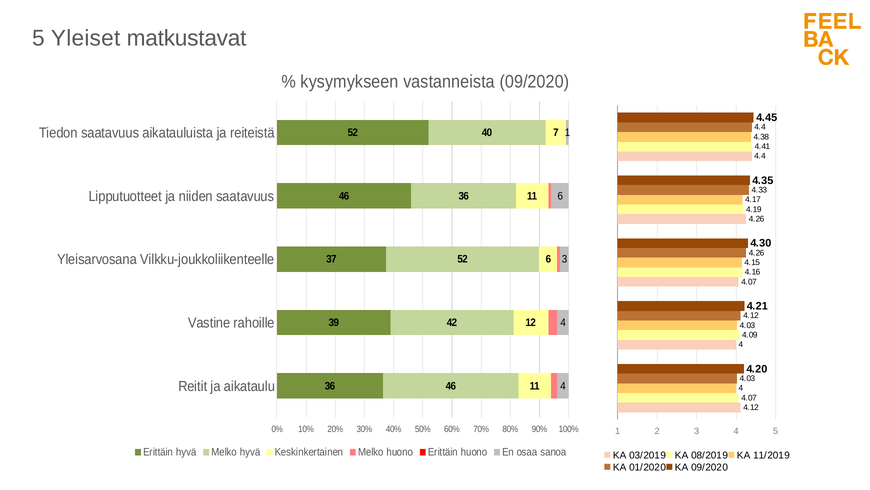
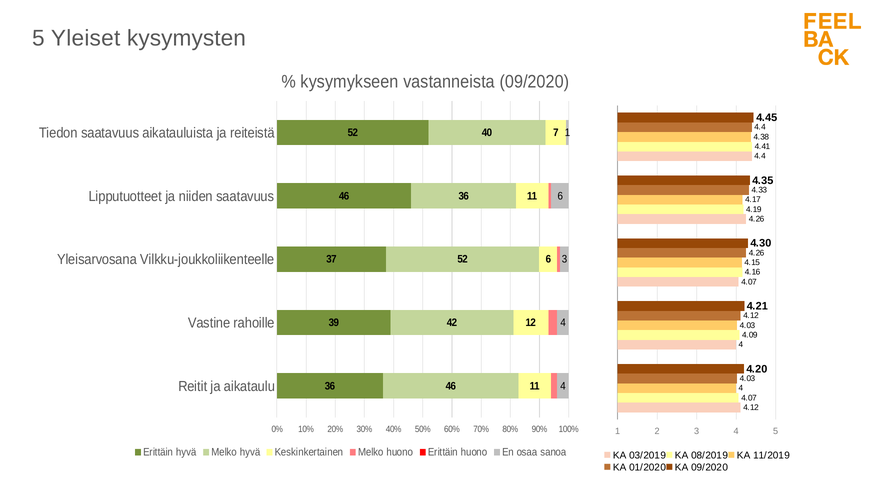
matkustavat: matkustavat -> kysymysten
